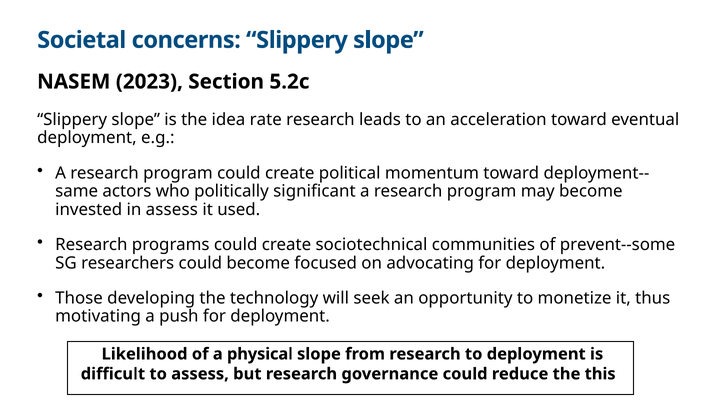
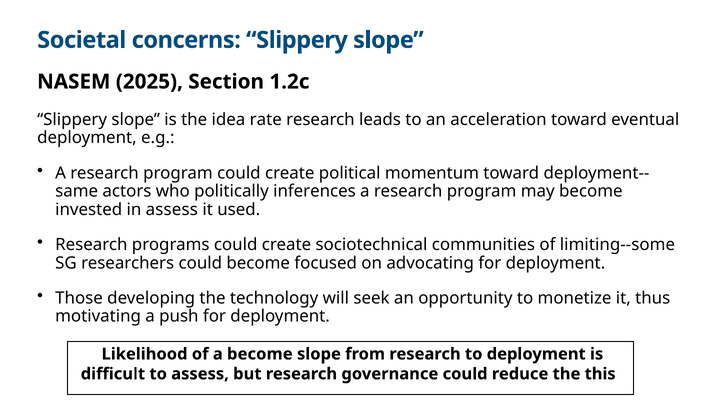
2023: 2023 -> 2025
5.2c: 5.2c -> 1.2c
significant: significant -> inferences
prevent--some: prevent--some -> limiting--some
a physical: physical -> become
